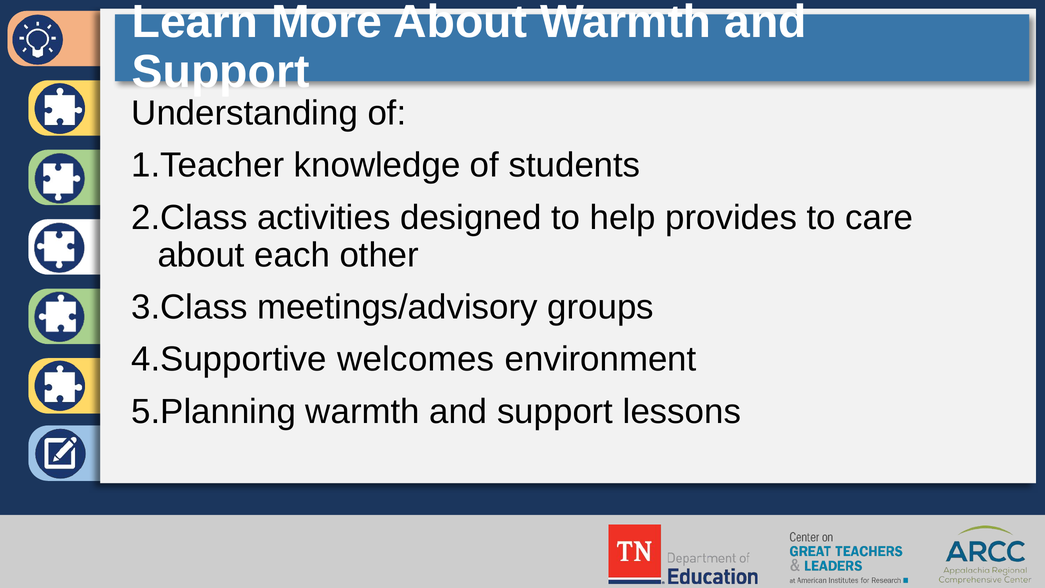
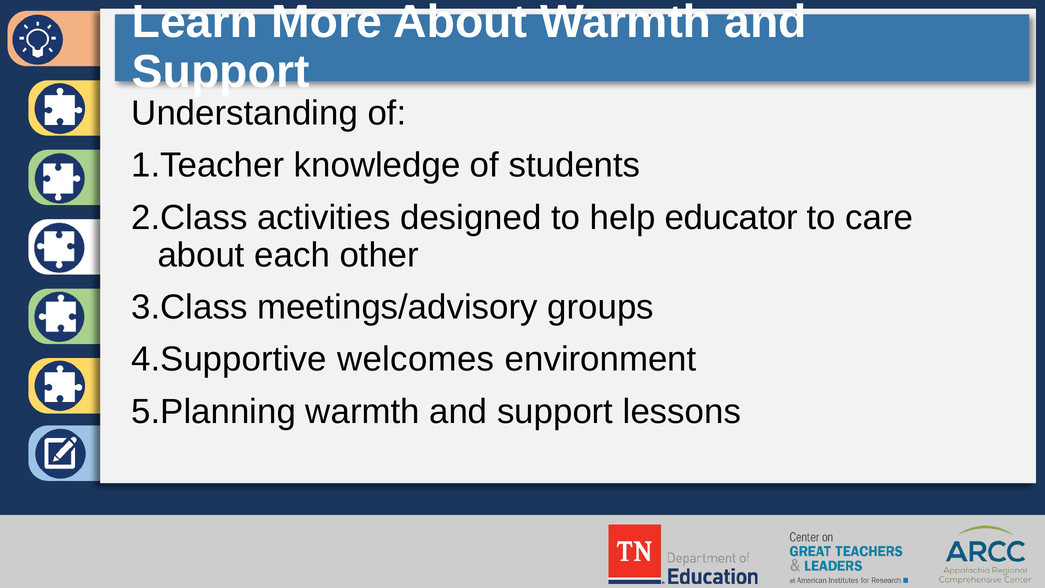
provides: provides -> educator
